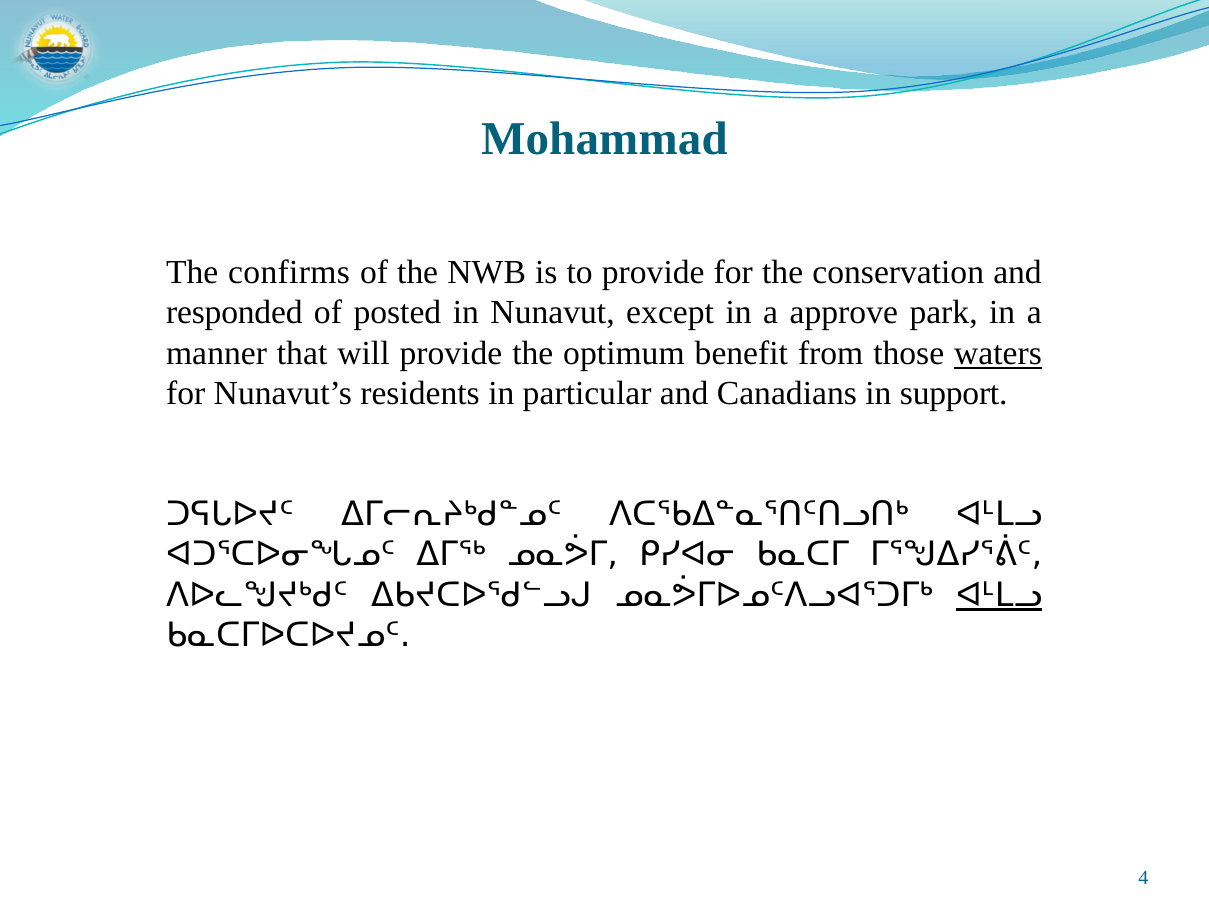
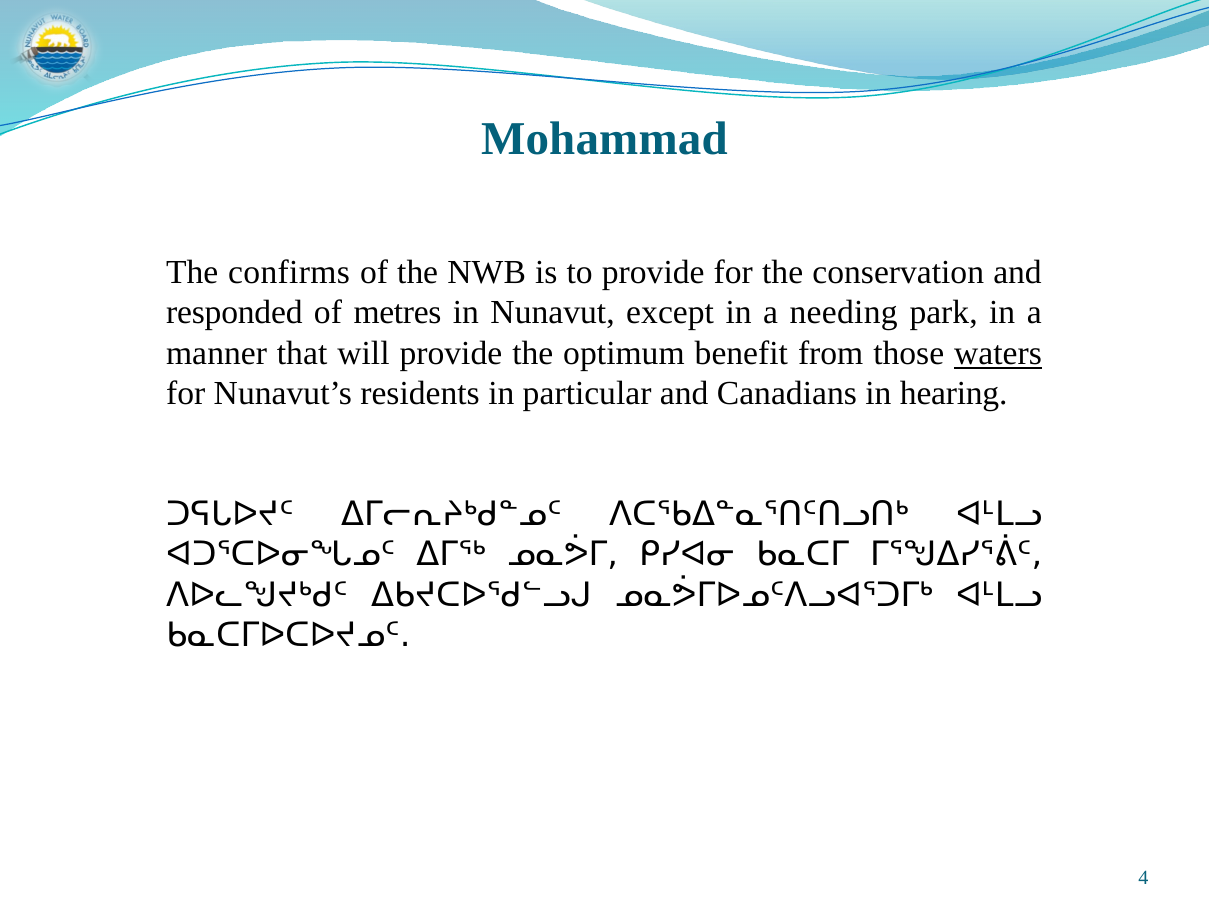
posted: posted -> metres
approve: approve -> needing
support: support -> hearing
ᐊᒻᒪᓗ at (999, 595) underline: present -> none
